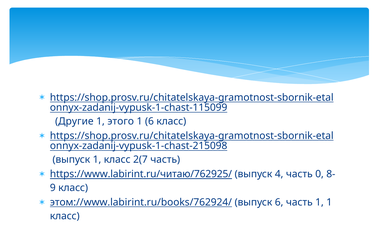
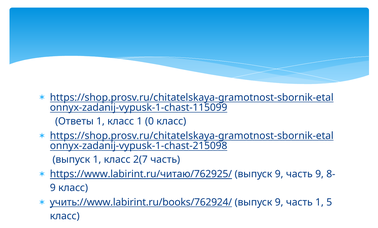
Другие: Другие -> Ответы
этого at (121, 121): этого -> класс
1 6: 6 -> 0
4 at (279, 174): 4 -> 9
часть 0: 0 -> 9
этом://www.labirint.ru/books/762924/: этом://www.labirint.ru/books/762924/ -> учить://www.labirint.ru/books/762924/
6 at (279, 202): 6 -> 9
1 1: 1 -> 5
